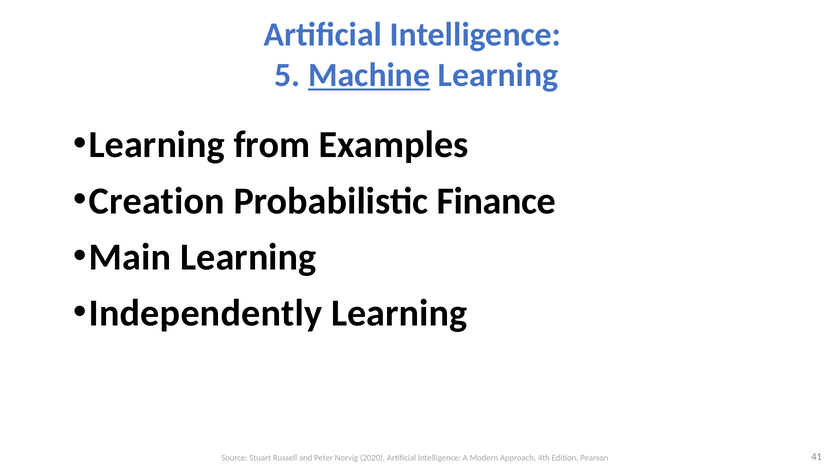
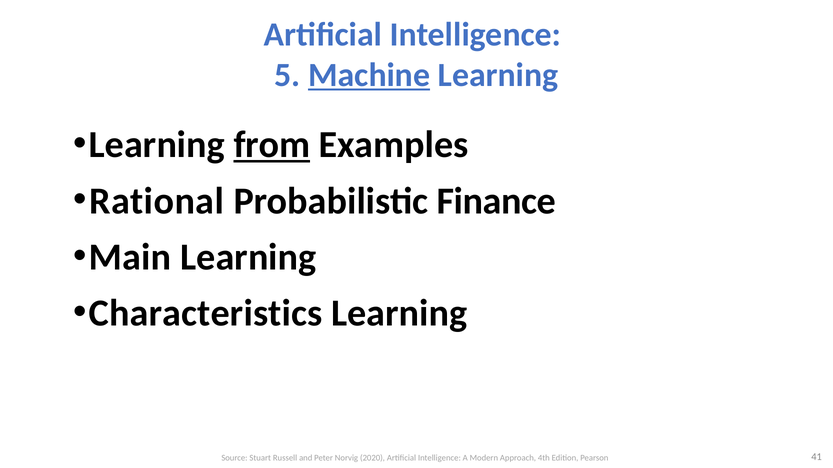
from underline: none -> present
Creation: Creation -> Rational
Independently: Independently -> Characteristics
